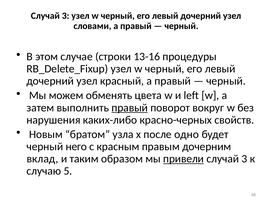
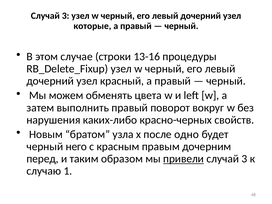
словами: словами -> которые
правый at (130, 108) underline: present -> none
вклад: вклад -> перед
5: 5 -> 1
